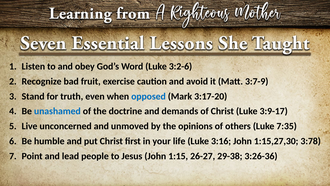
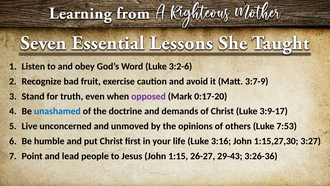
opposed colour: blue -> purple
3:17-20: 3:17-20 -> 0:17-20
7:35: 7:35 -> 7:53
3:78: 3:78 -> 3:27
29-38: 29-38 -> 29-43
